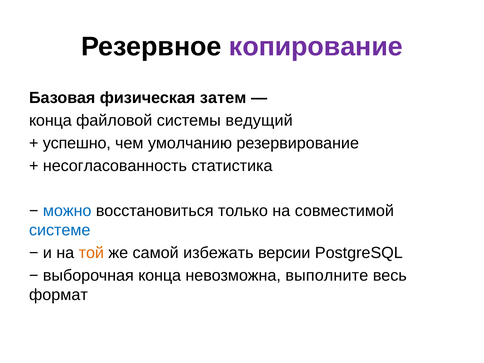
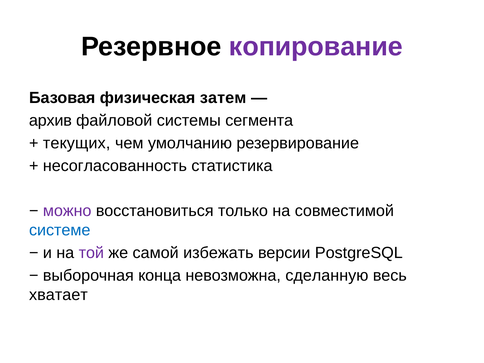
конца at (50, 121): конца -> архив
ведущий: ведущий -> сегмента
успешно: успешно -> текущих
можно colour: blue -> purple
той colour: orange -> purple
выполните: выполните -> сделанную
формат: формат -> хватает
